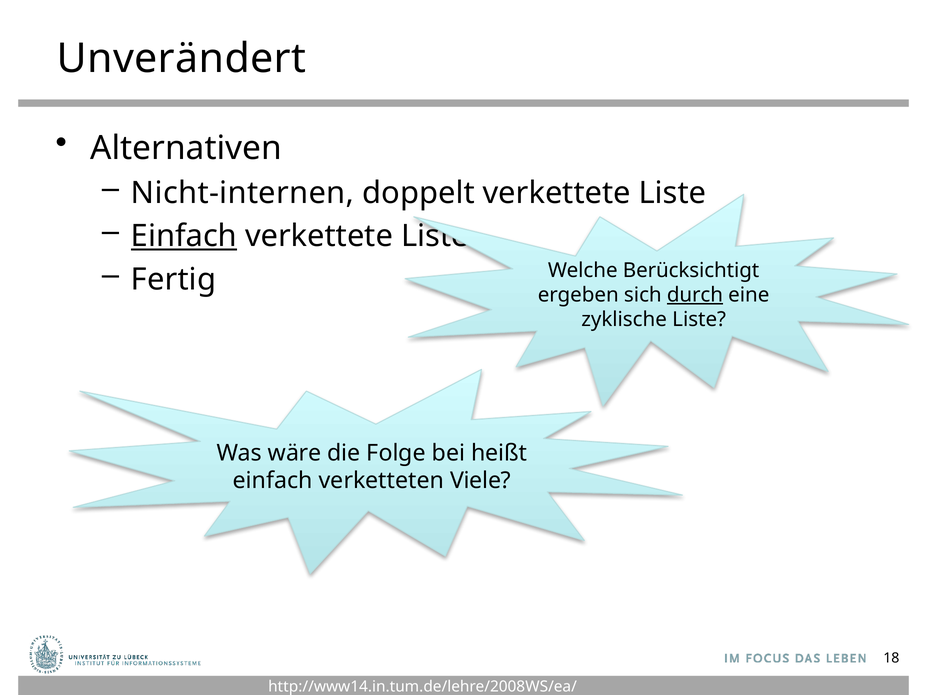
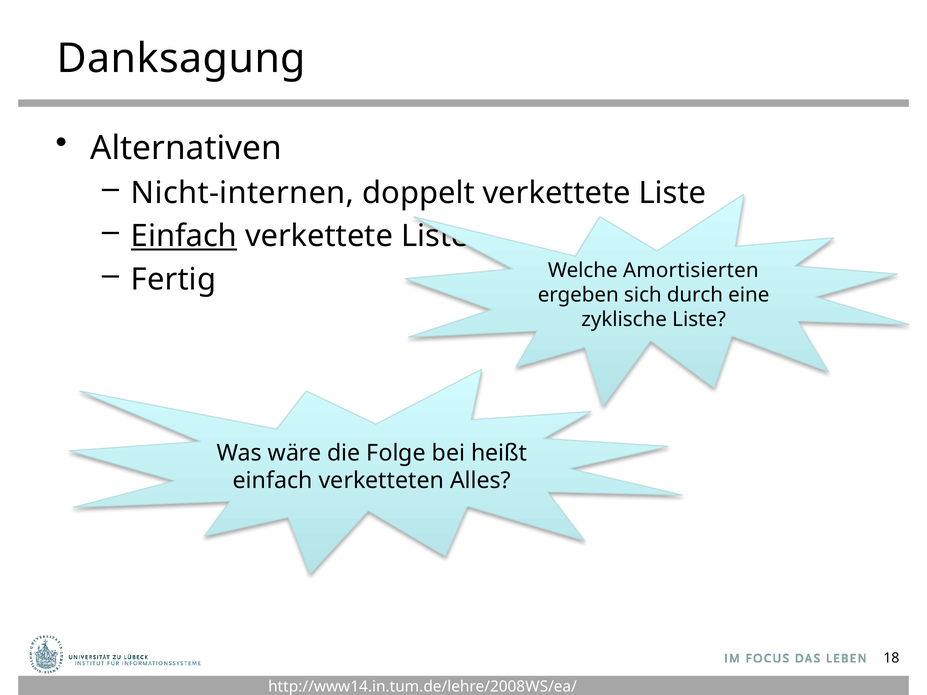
Unverändert: Unverändert -> Danksagung
Berücksichtigt: Berücksichtigt -> Amortisierten
durch underline: present -> none
Viele: Viele -> Alles
